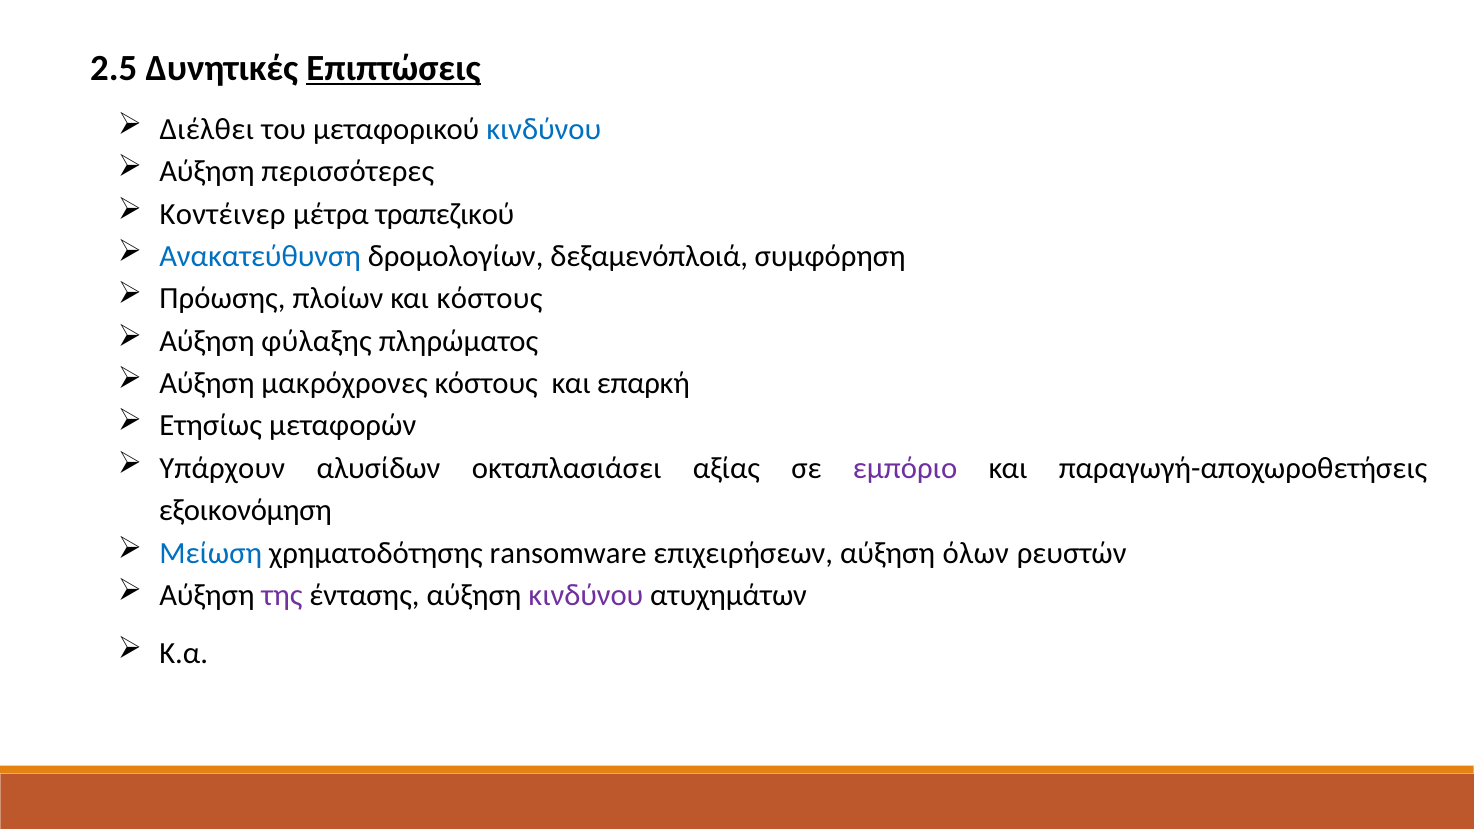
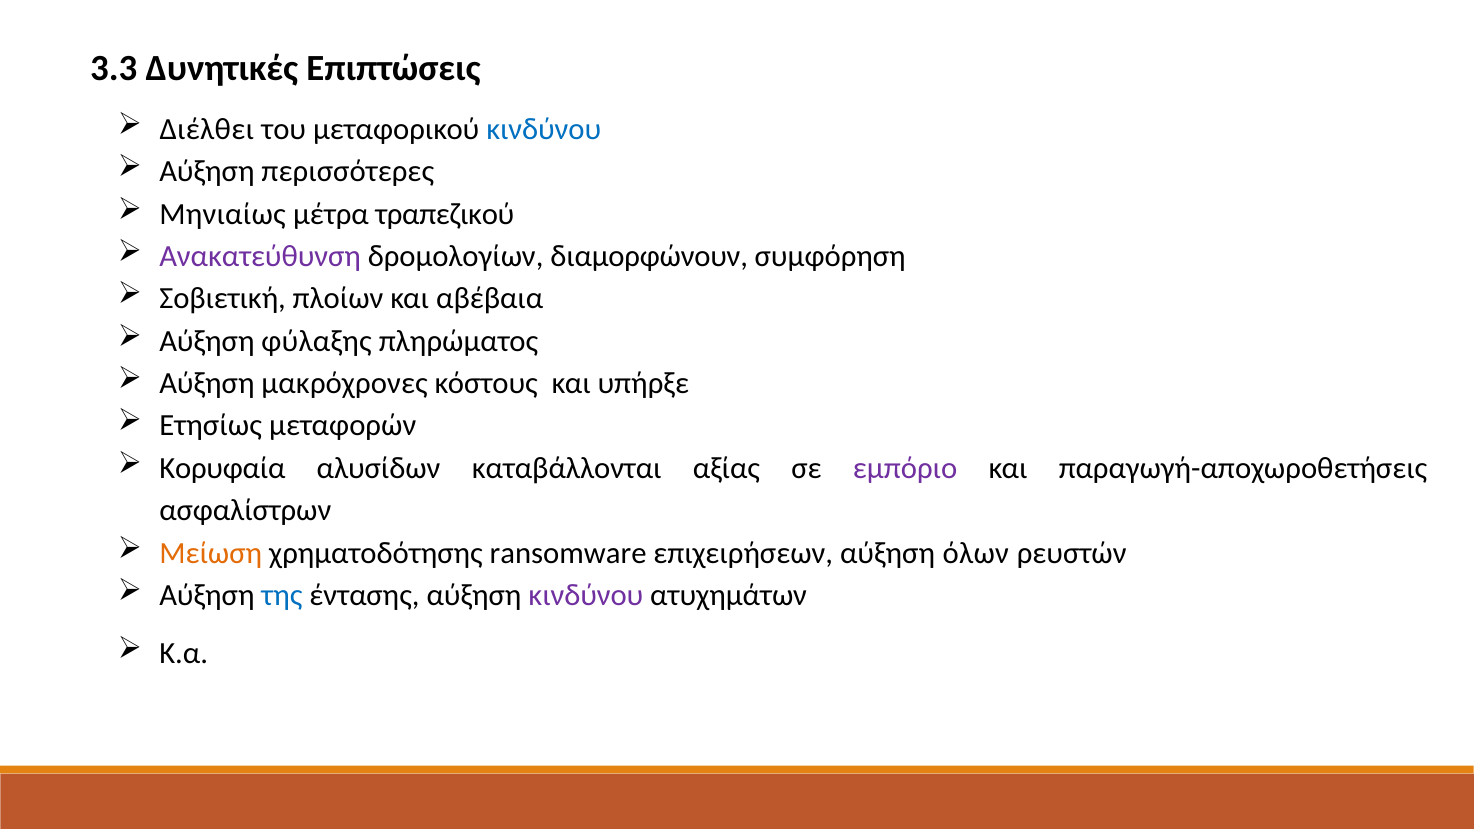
2.5: 2.5 -> 3.3
Επιπτώσεις underline: present -> none
Κοντέινερ: Κοντέινερ -> Μηνιαίως
Ανακατεύθυνση colour: blue -> purple
δεξαμενόπλοιά: δεξαμενόπλοιά -> διαμορφώνουν
Πρόωσης: Πρόωσης -> Σοβιετική
και κόστους: κόστους -> αβέβαια
επαρκή: επαρκή -> υπήρξε
Υπάρχουν: Υπάρχουν -> Κορυφαία
οκταπλασιάσει: οκταπλασιάσει -> καταβάλλονται
εξοικονόμηση: εξοικονόμηση -> ασφαλίστρων
Μείωση colour: blue -> orange
της colour: purple -> blue
